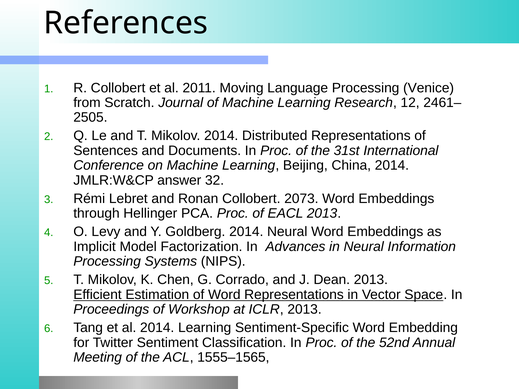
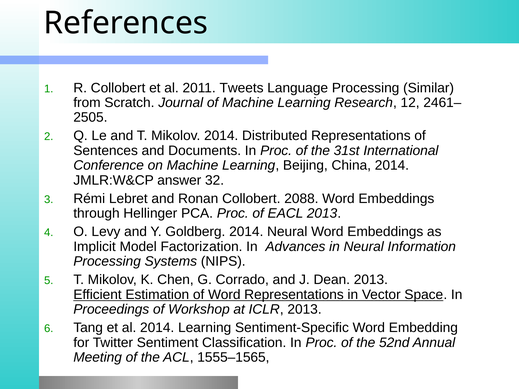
Moving: Moving -> Tweets
Venice: Venice -> Similar
2073: 2073 -> 2088
